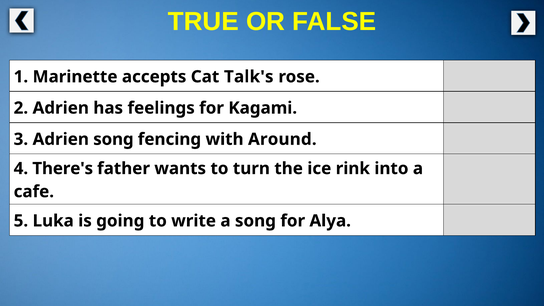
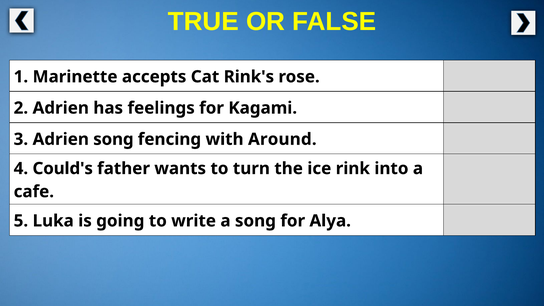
Talk's: Talk's -> Rink's
There's: There's -> Could's
